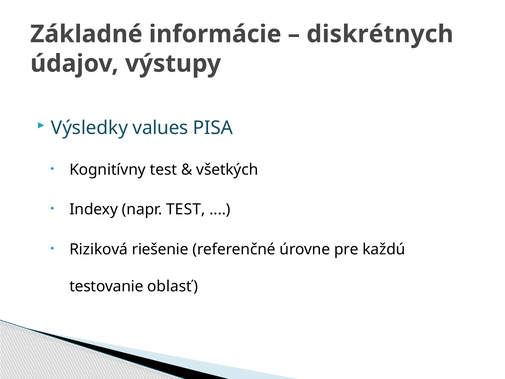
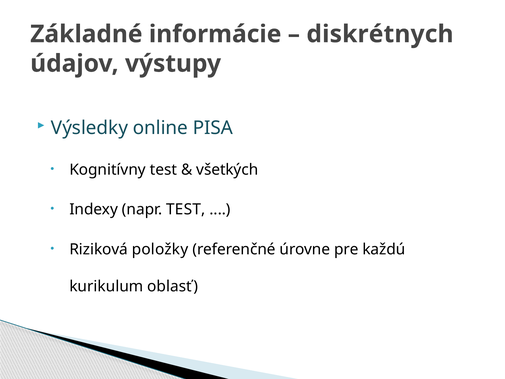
values: values -> online
riešenie: riešenie -> položky
testovanie: testovanie -> kurikulum
